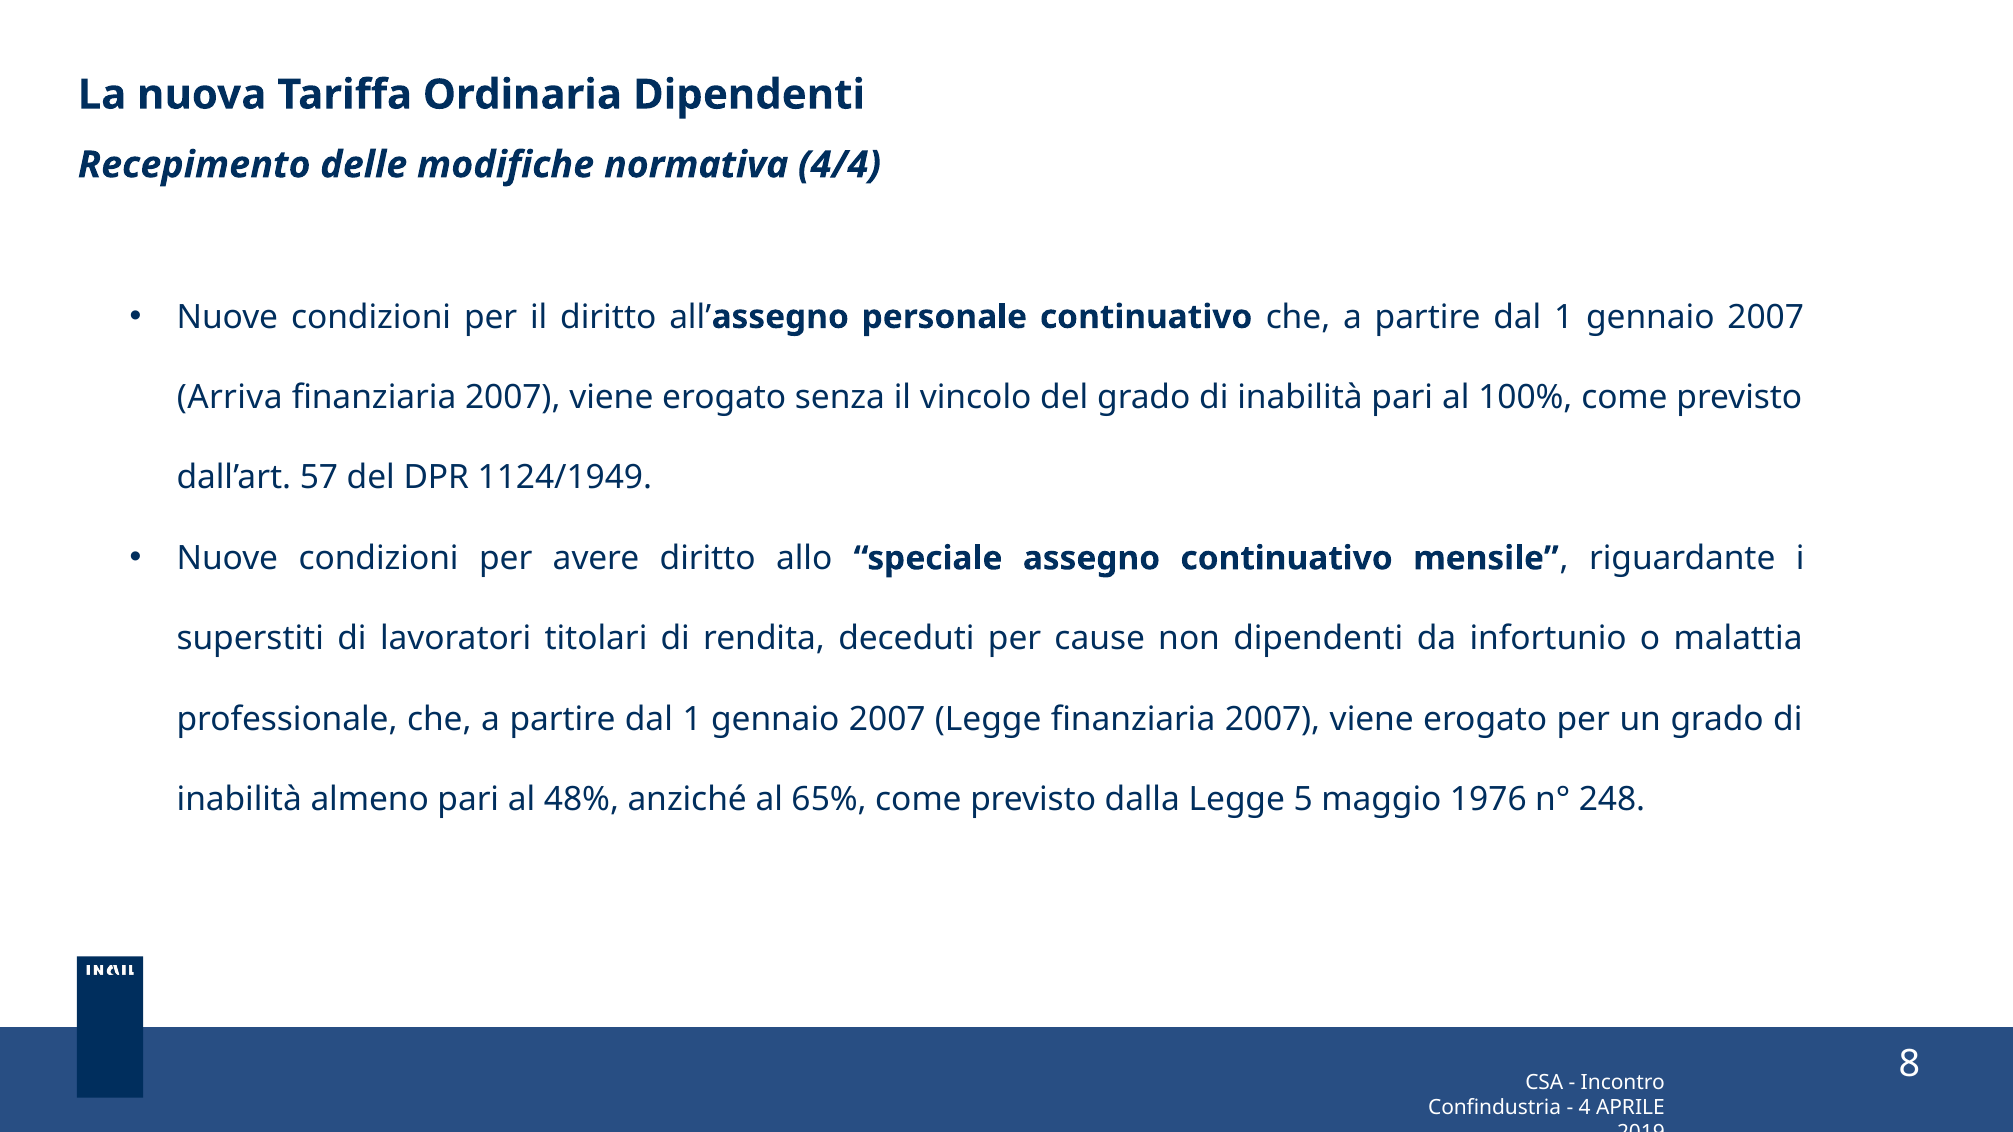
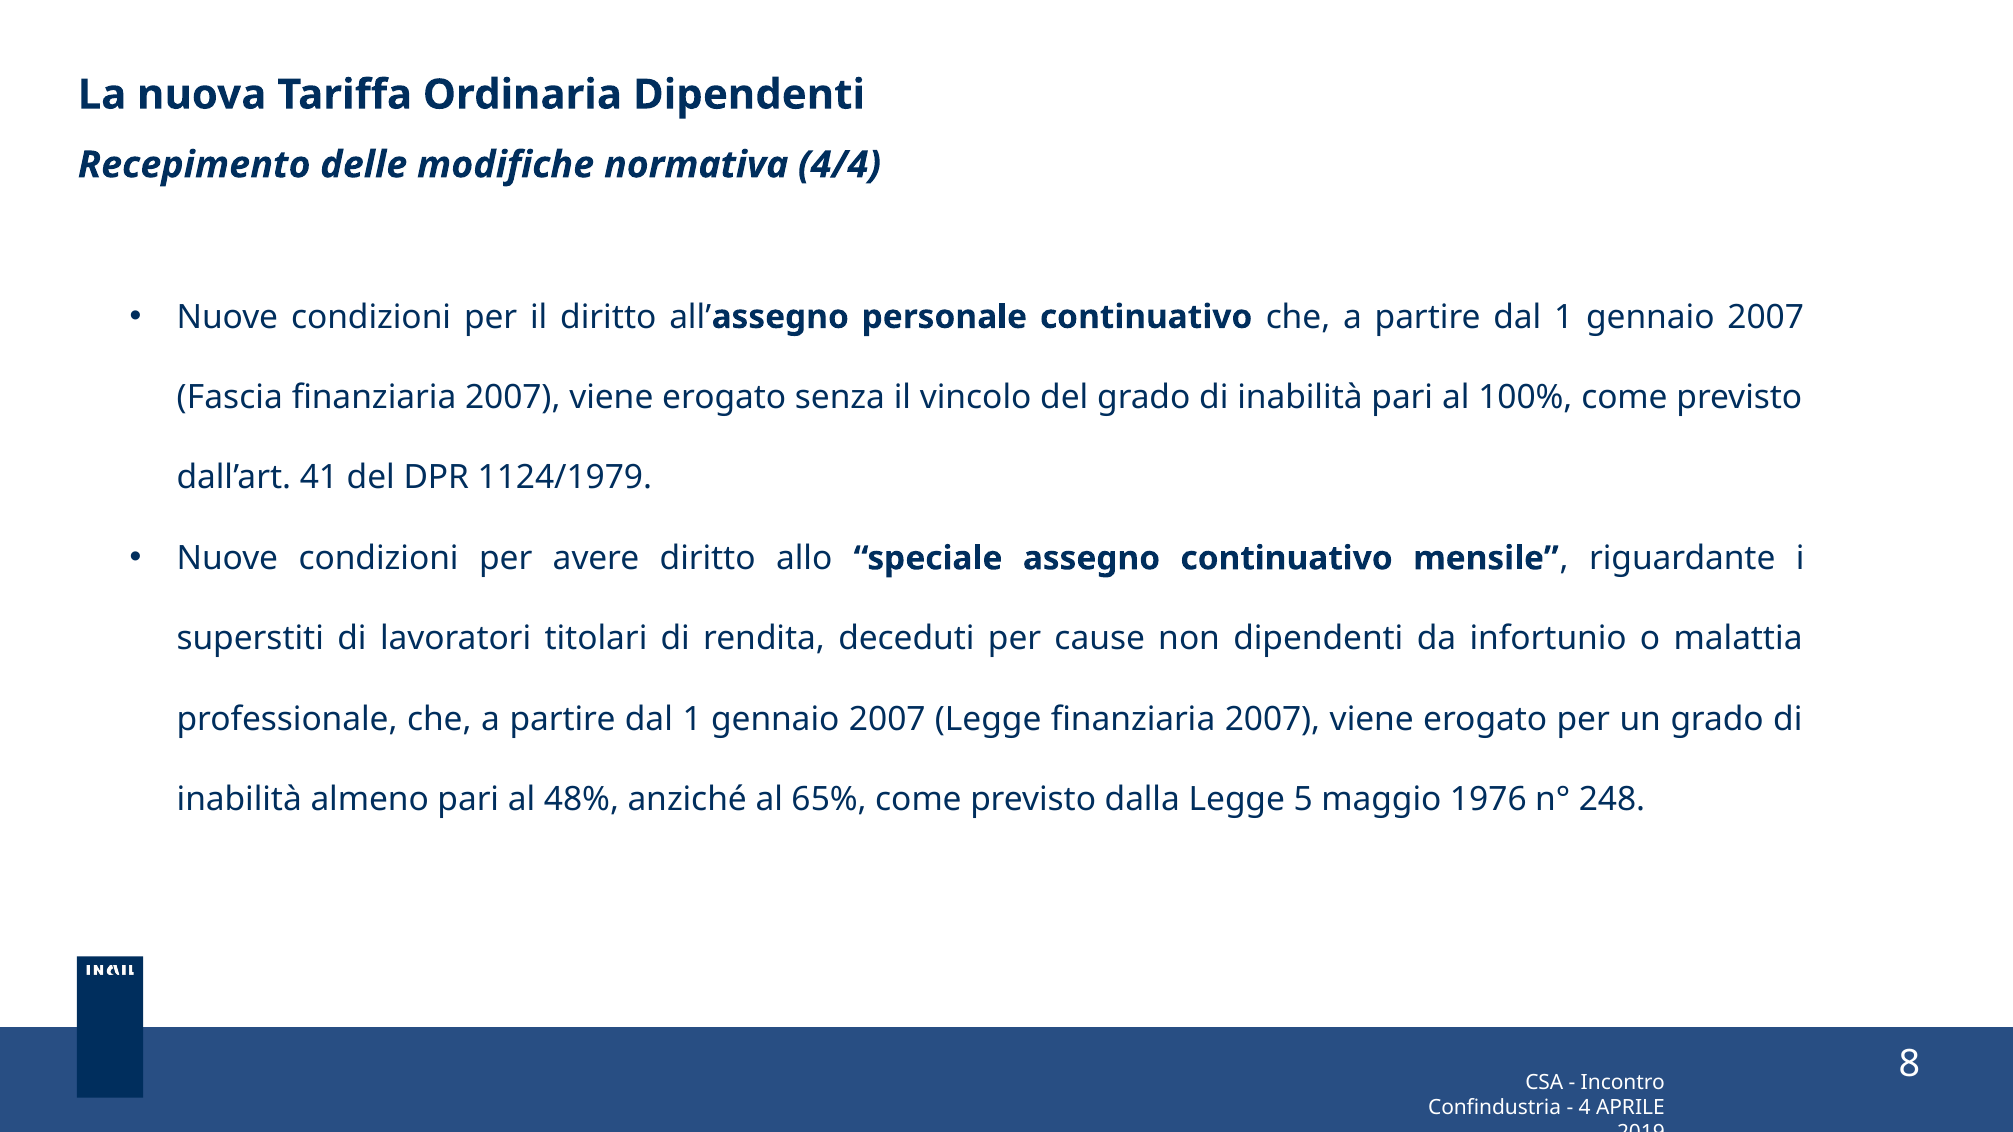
Arriva: Arriva -> Fascia
57: 57 -> 41
1124/1949: 1124/1949 -> 1124/1979
